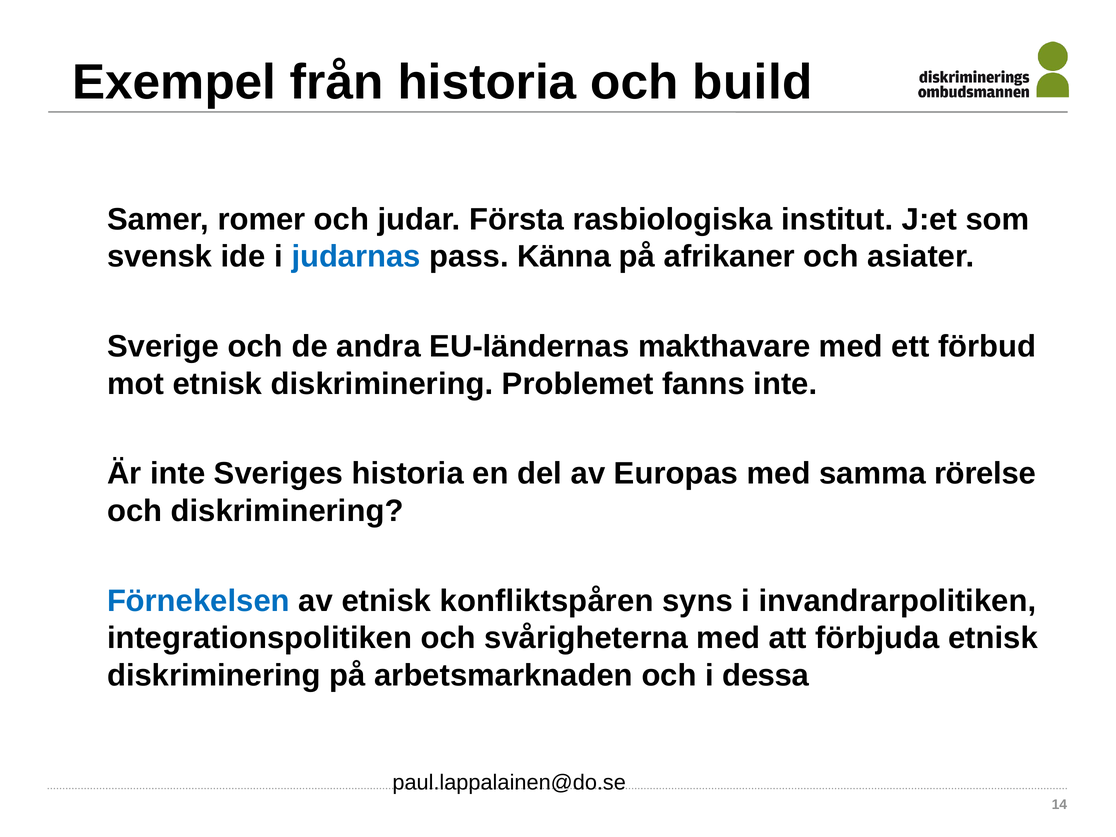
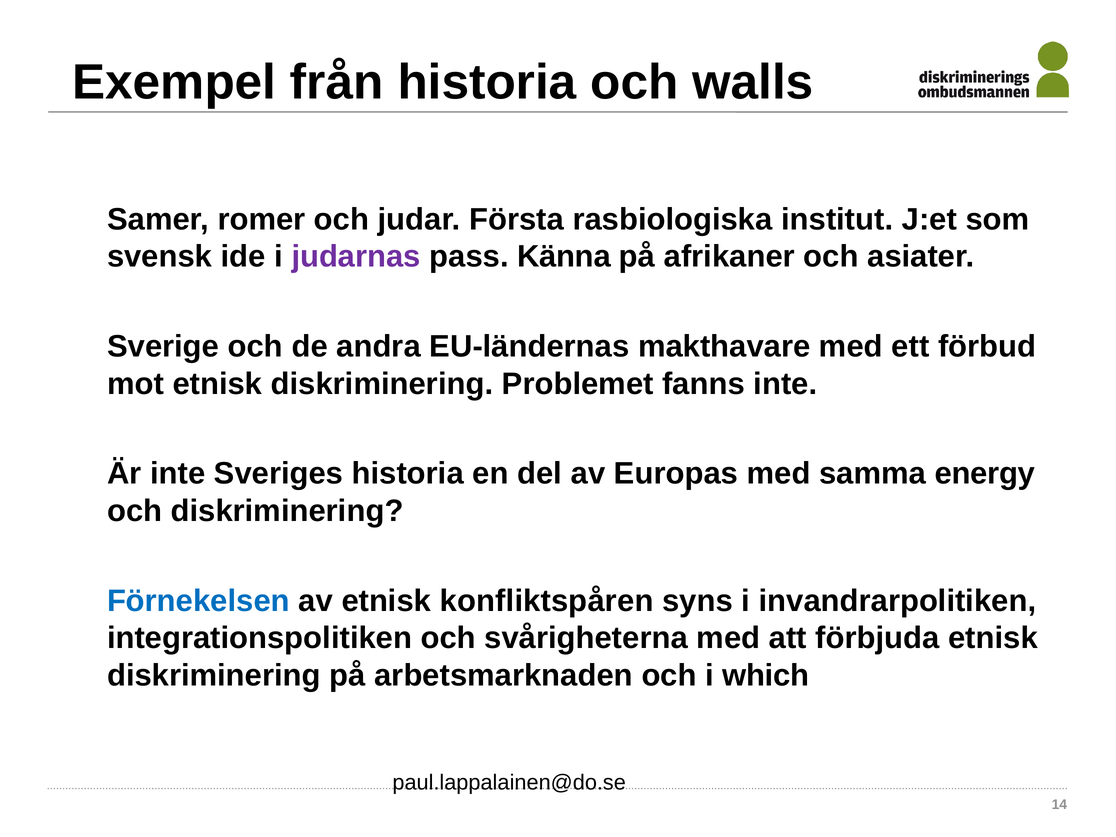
build: build -> walls
judarnas colour: blue -> purple
rörelse: rörelse -> energy
dessa: dessa -> which
